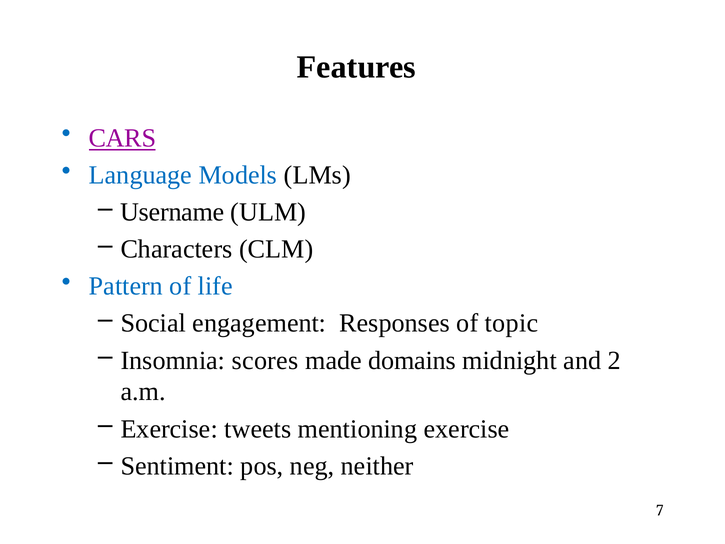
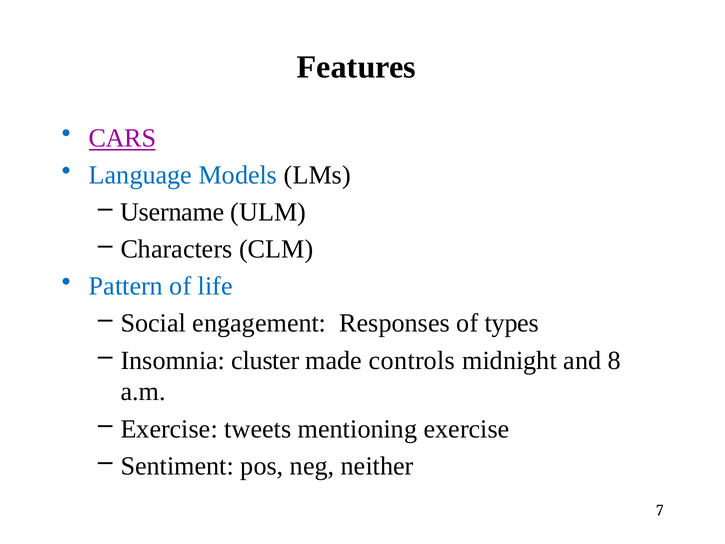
topic: topic -> types
scores: scores -> cluster
domains: domains -> controls
2: 2 -> 8
